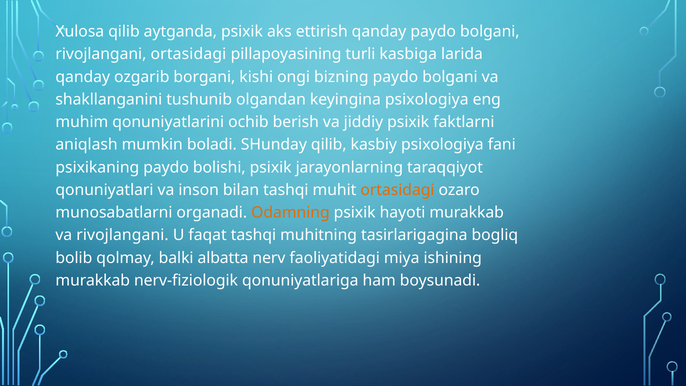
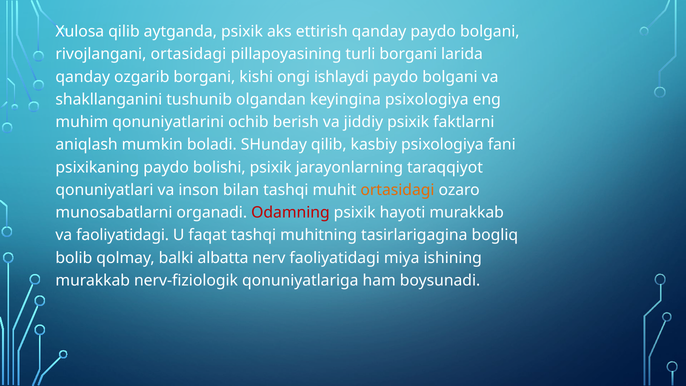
turli kasbiga: kasbiga -> borgani
bizning: bizning -> ishlaydi
Odamning colour: orange -> red
va rivojlangani: rivojlangani -> faoliyatidagi
